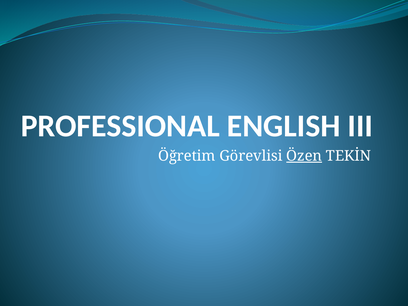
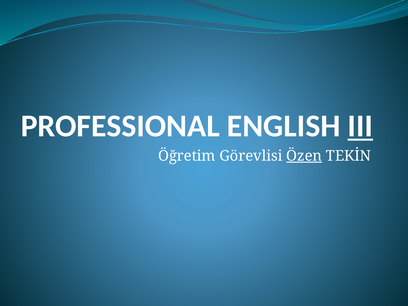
III underline: none -> present
